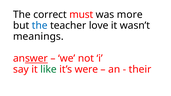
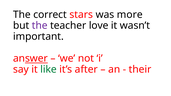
must: must -> stars
the at (40, 26) colour: blue -> purple
meanings: meanings -> important
were: were -> after
